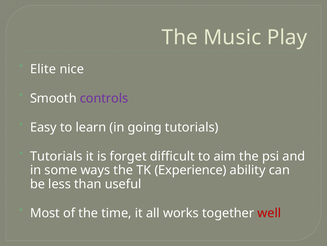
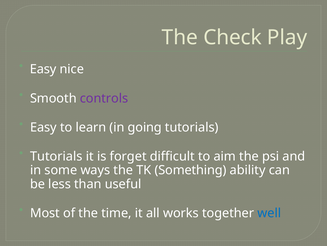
Music: Music -> Check
Elite at (43, 69): Elite -> Easy
Experience: Experience -> Something
well colour: red -> blue
